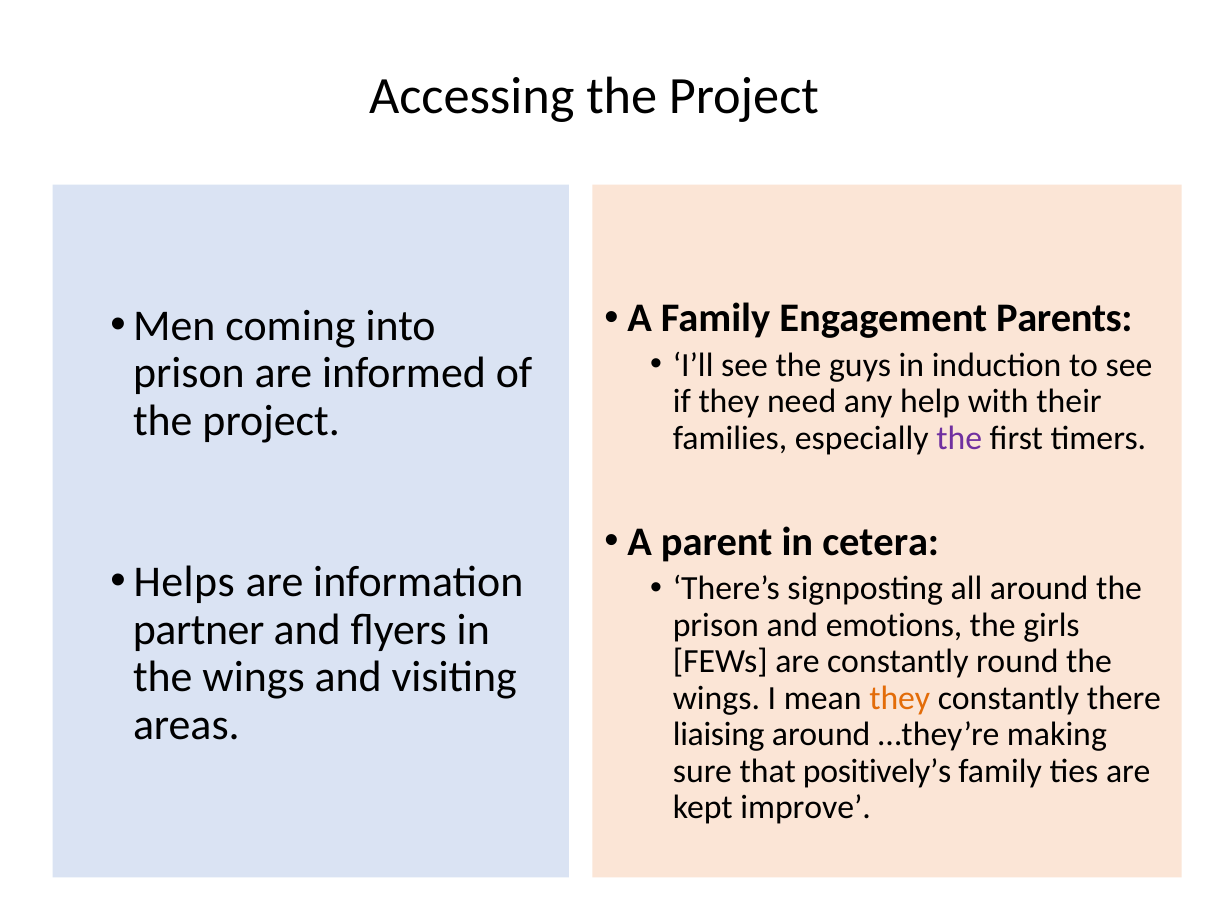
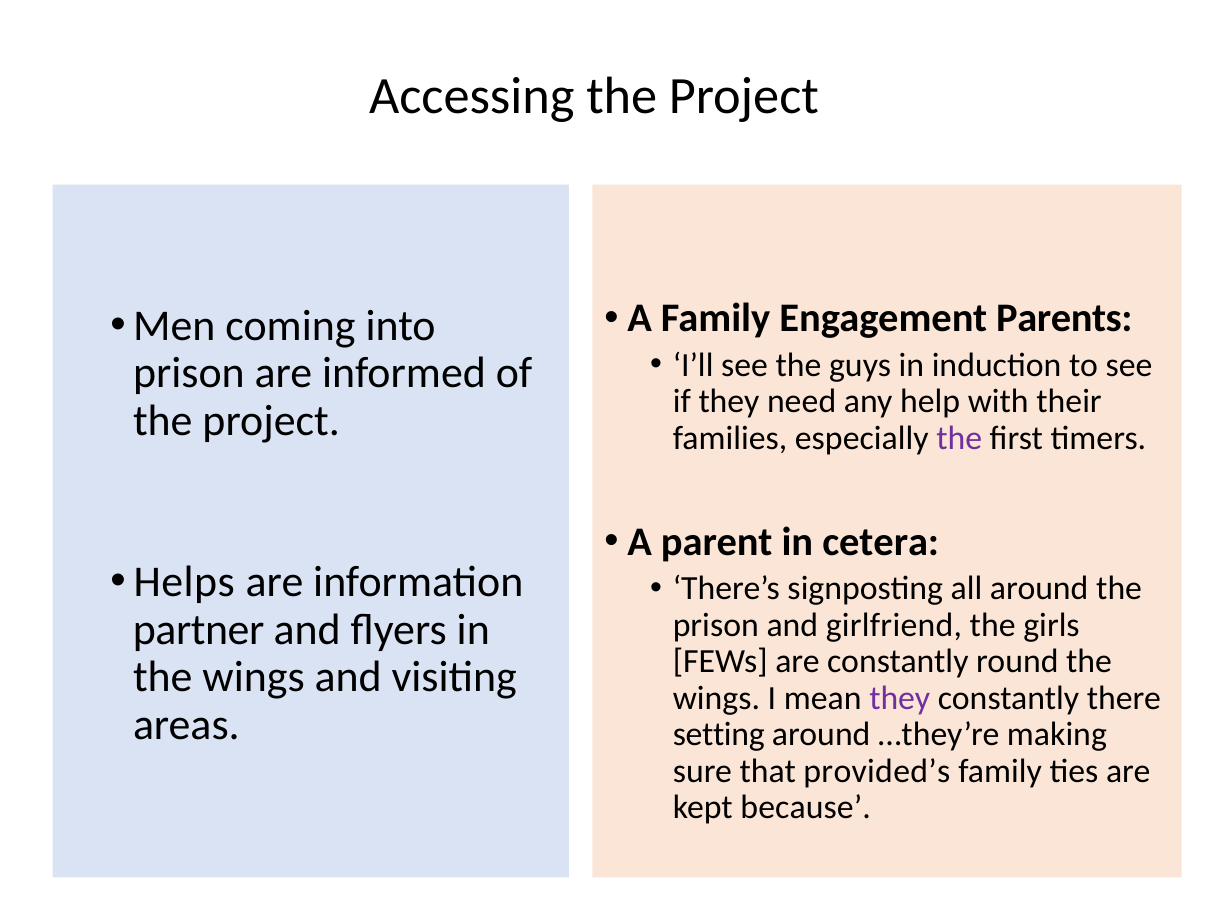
emotions: emotions -> girlfriend
they at (900, 697) colour: orange -> purple
liaising: liaising -> setting
positively’s: positively’s -> provided’s
improve: improve -> because
